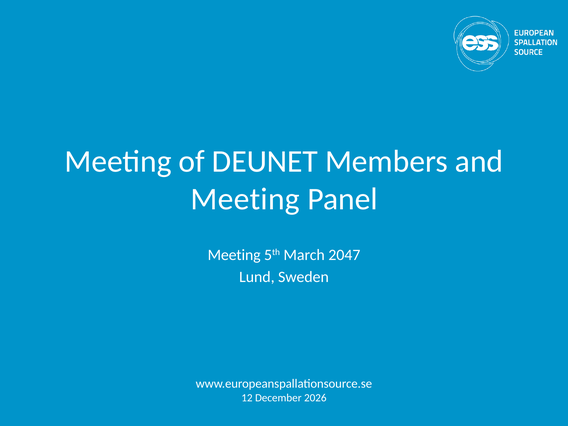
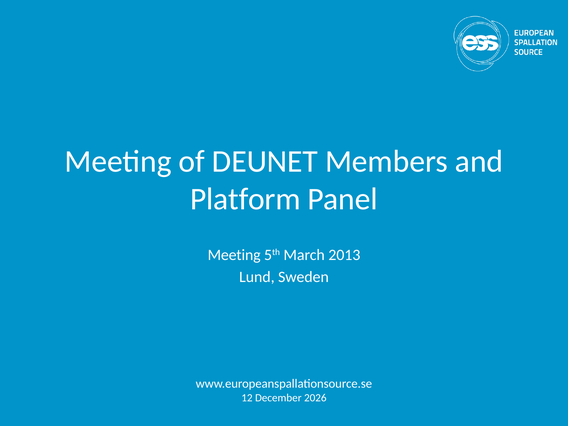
Meeting at (245, 199): Meeting -> Platform
2047: 2047 -> 2013
